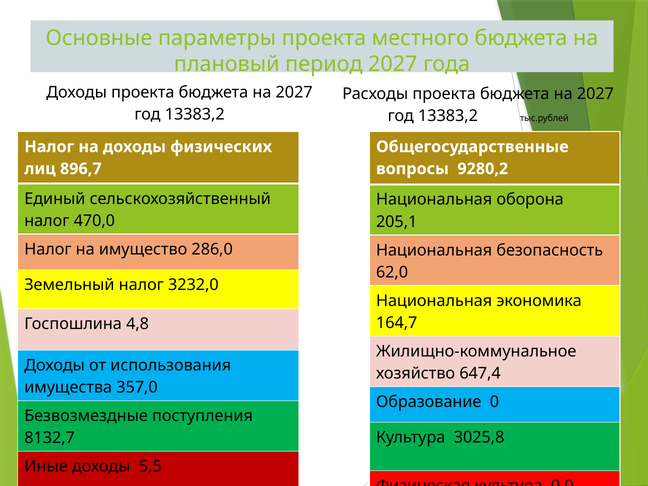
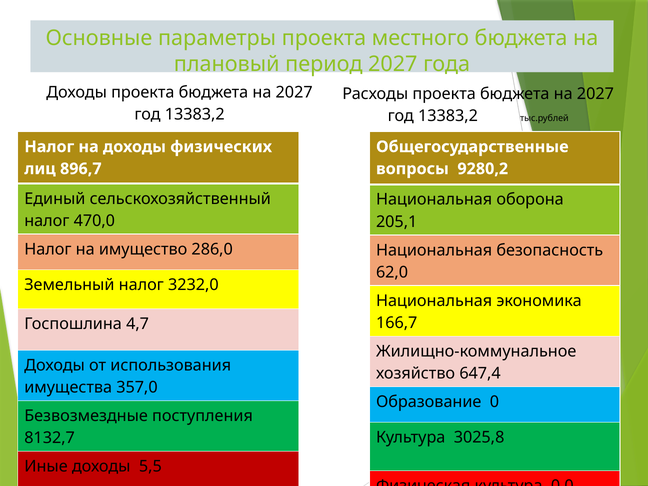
164,7: 164,7 -> 166,7
4,8: 4,8 -> 4,7
